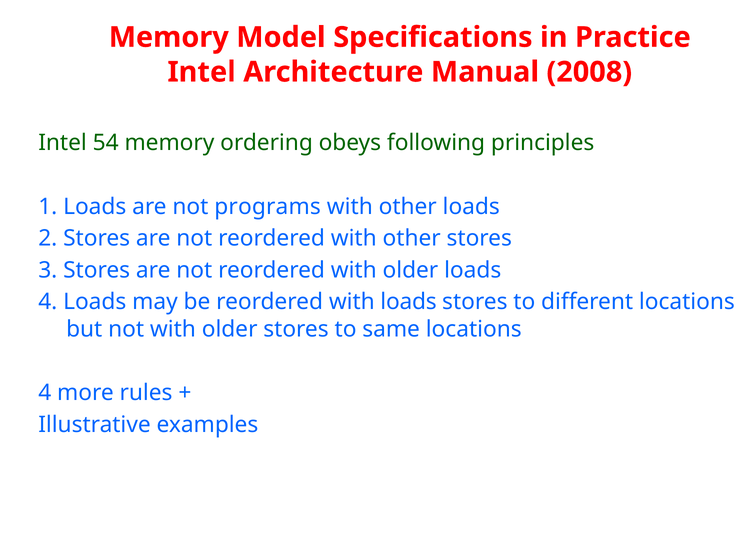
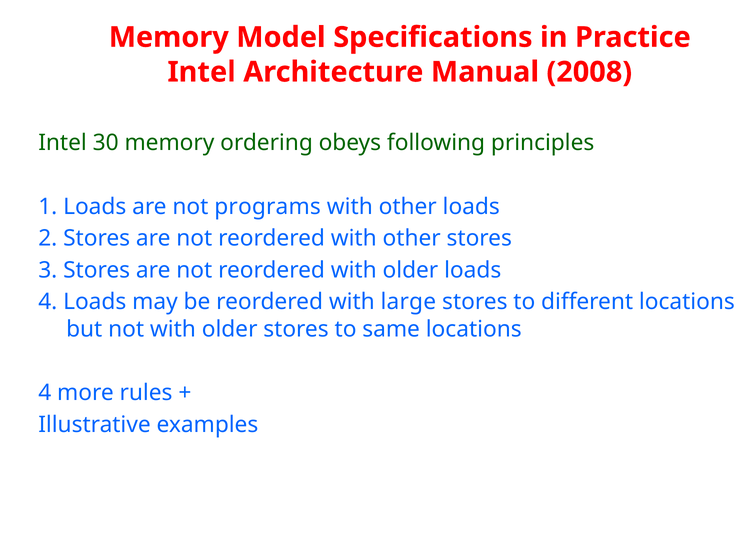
54: 54 -> 30
with loads: loads -> large
